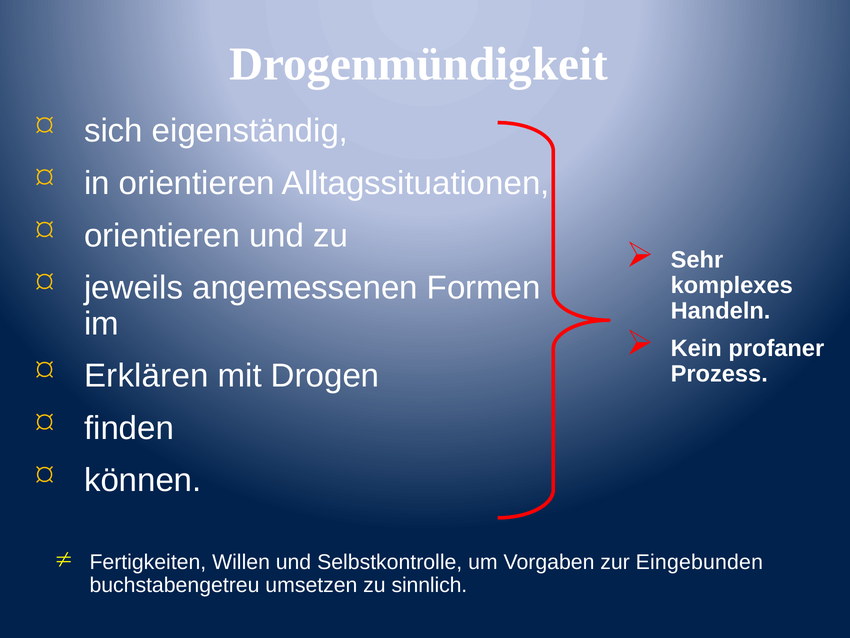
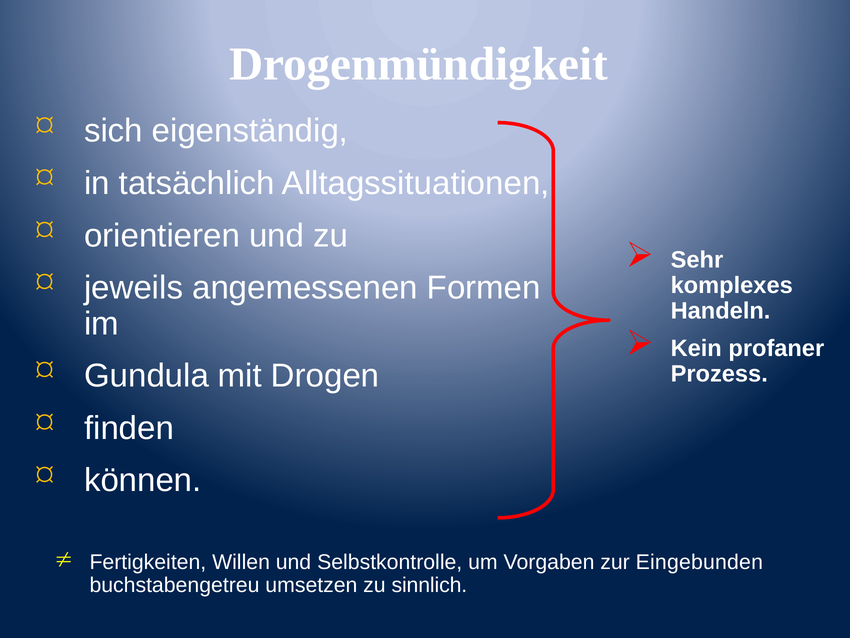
in orientieren: orientieren -> tatsächlich
Erklären: Erklären -> Gundula
